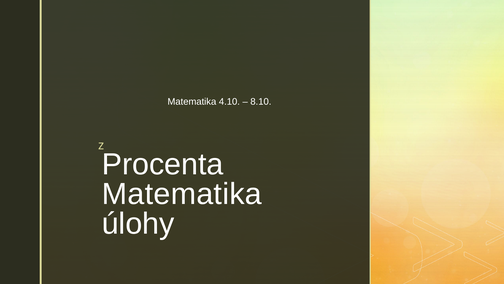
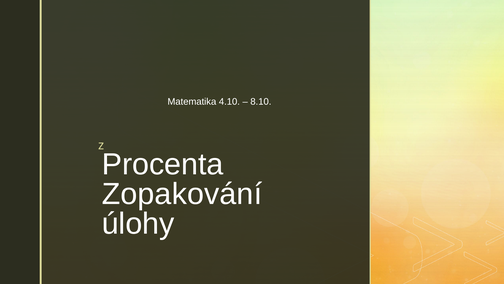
Matematika at (182, 194): Matematika -> Zopakování
